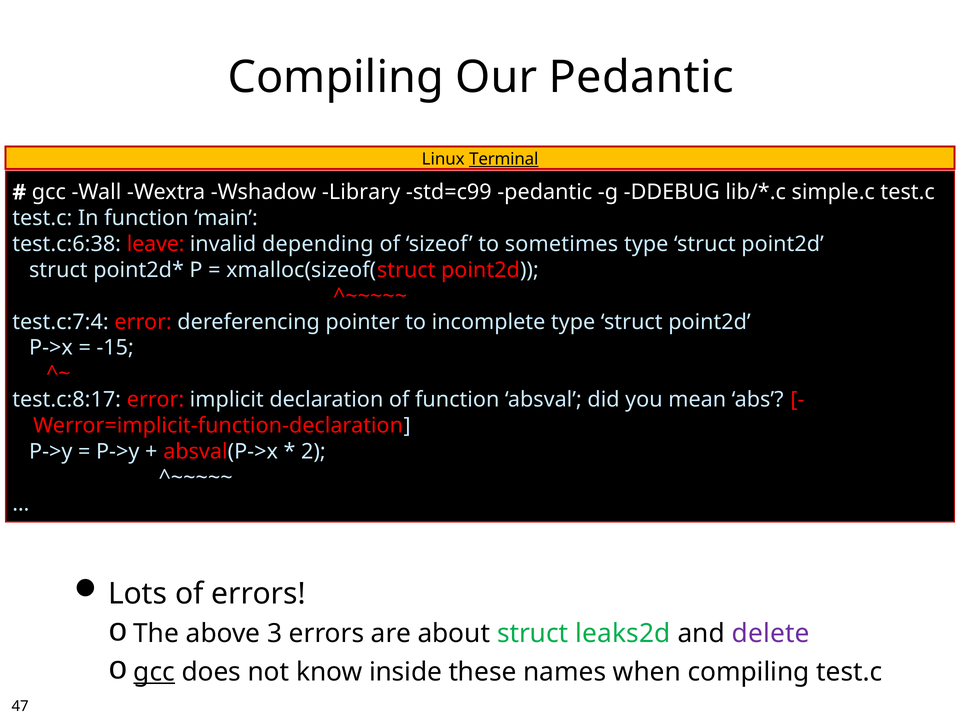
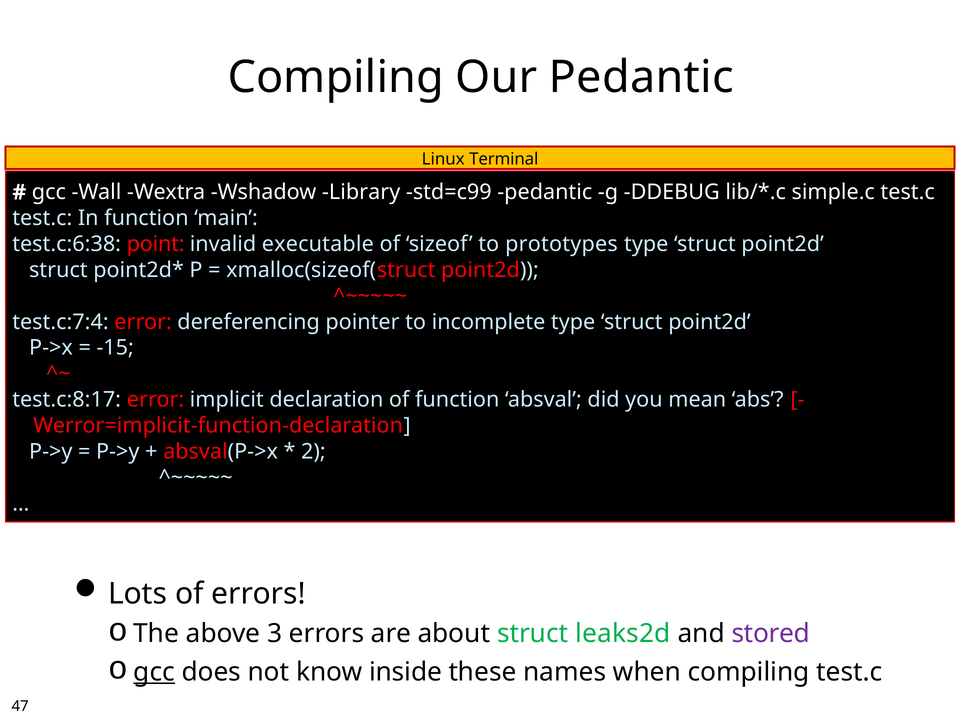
Terminal underline: present -> none
leave: leave -> point
depending: depending -> executable
sometimes: sometimes -> prototypes
delete: delete -> stored
